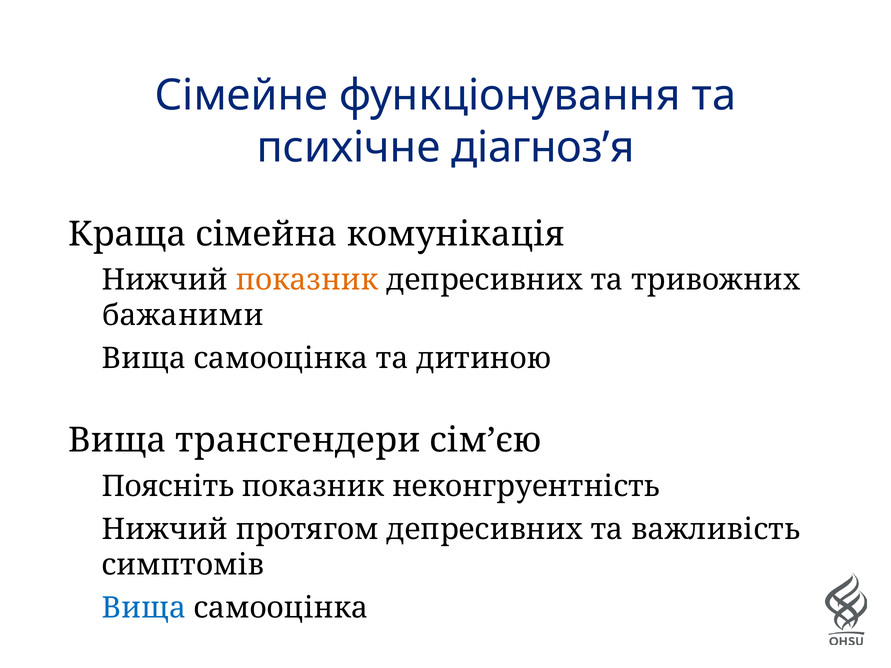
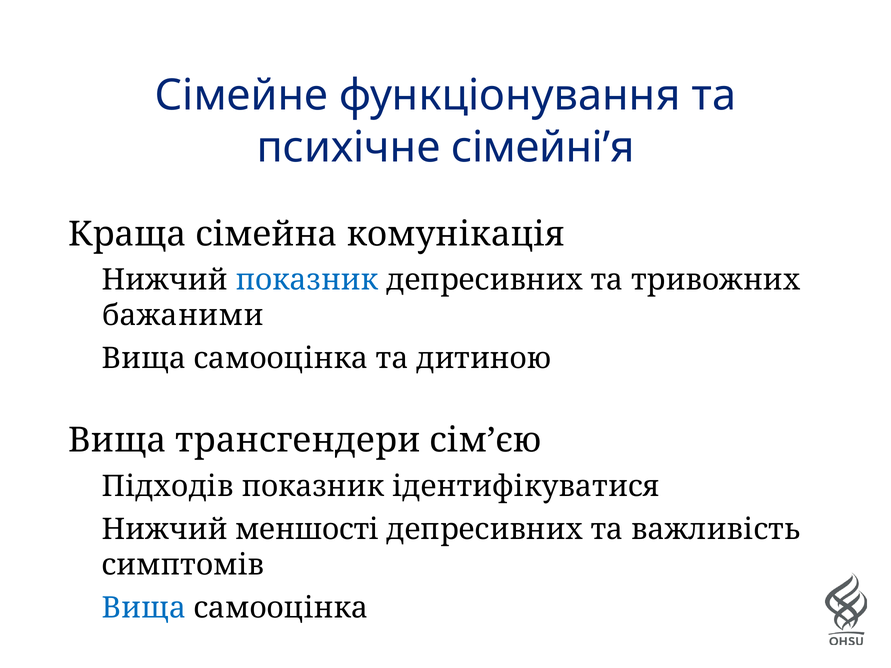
діагноз’я: діагноз’я -> сімейні’я
показник at (307, 280) colour: orange -> blue
Поясніть: Поясніть -> Підходів
неконгруентність: неконгруентність -> ідентифікуватися
протягом: протягом -> меншості
